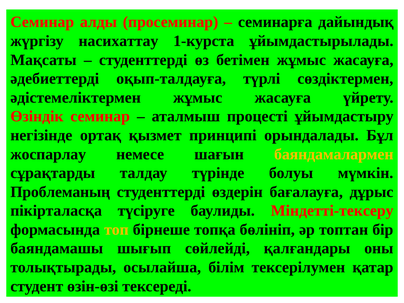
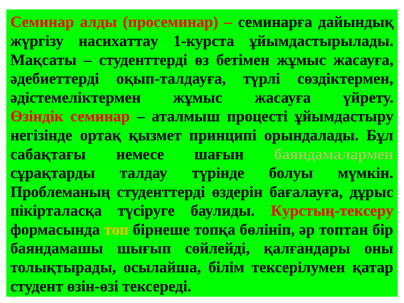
жоспарлау: жоспарлау -> сабақтағы
баяндамалармен colour: yellow -> light green
Міндетті-тексеру: Міндетті-тексеру -> Курстың-тексеру
